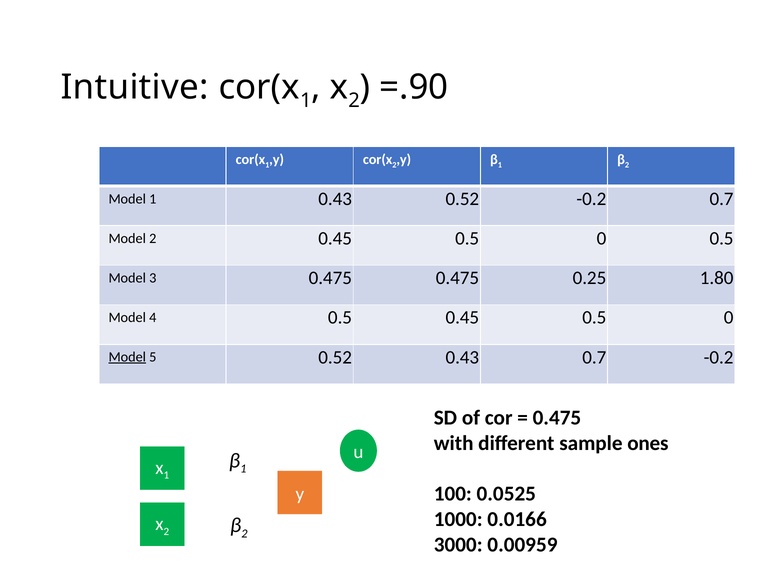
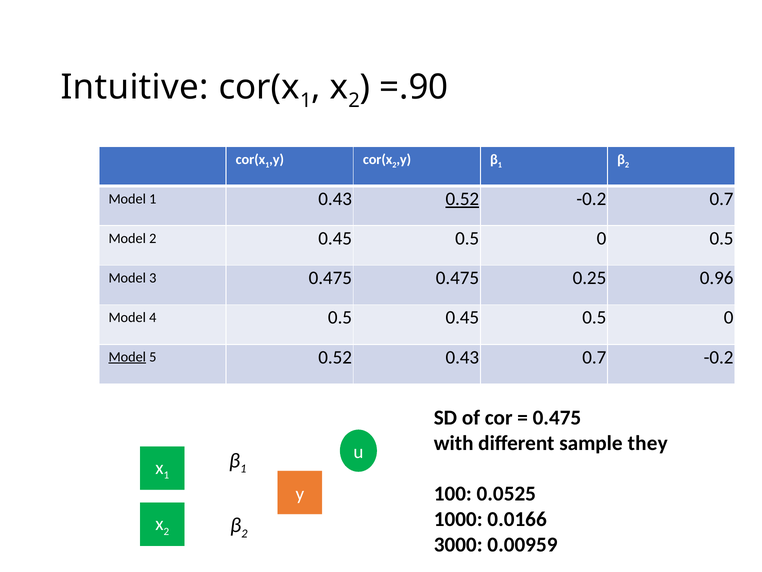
0.52 at (462, 199) underline: none -> present
1.80: 1.80 -> 0.96
ones: ones -> they
